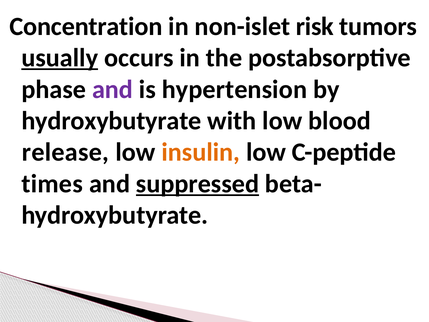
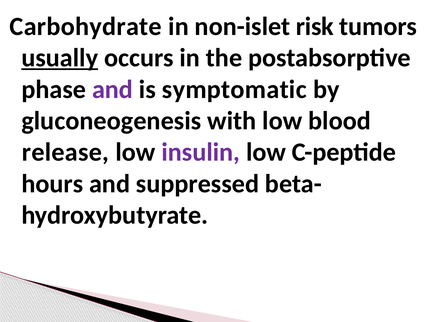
Concentration: Concentration -> Carbohydrate
hypertension: hypertension -> symptomatic
hydroxybutyrate at (111, 121): hydroxybutyrate -> gluconeogenesis
insulin colour: orange -> purple
times: times -> hours
suppressed underline: present -> none
